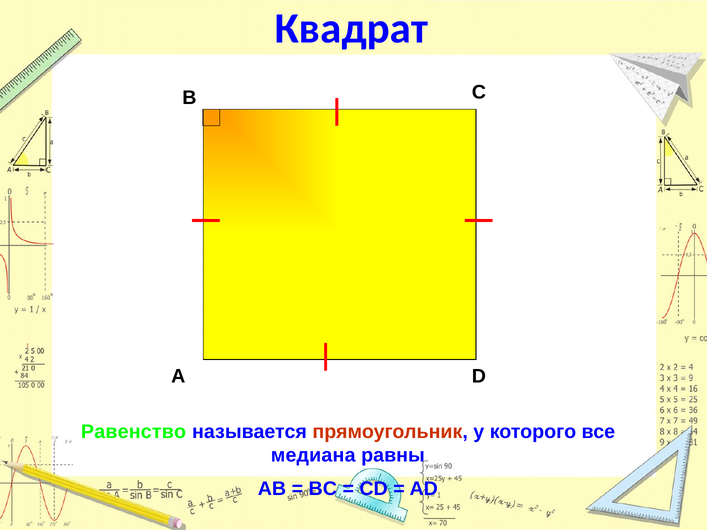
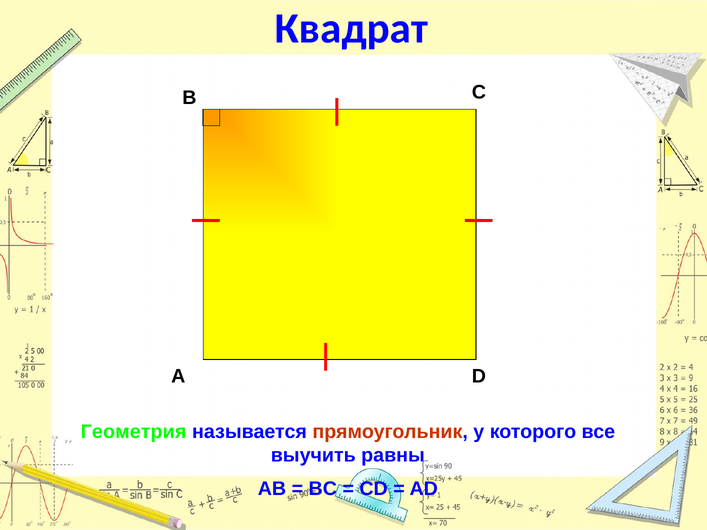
Равенство: Равенство -> Геометрия
медиана: медиана -> выучить
